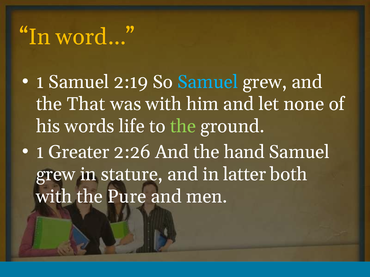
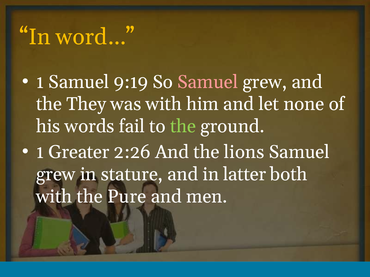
2:19: 2:19 -> 9:19
Samuel at (208, 82) colour: light blue -> pink
That: That -> They
life: life -> fail
hand: hand -> lions
